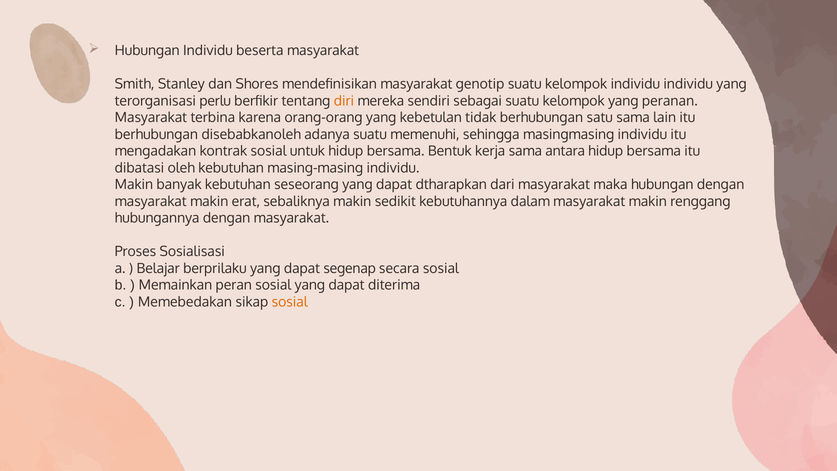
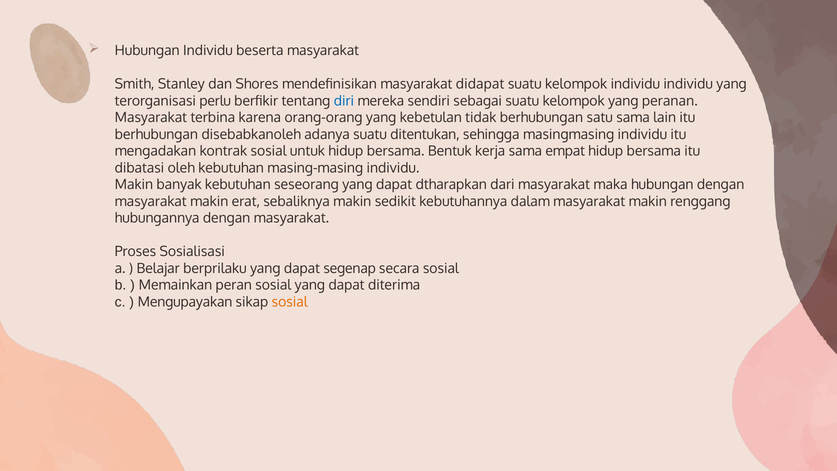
genotip: genotip -> didapat
diri colour: orange -> blue
memenuhi: memenuhi -> ditentukan
antara: antara -> empat
Memebedakan: Memebedakan -> Mengupayakan
